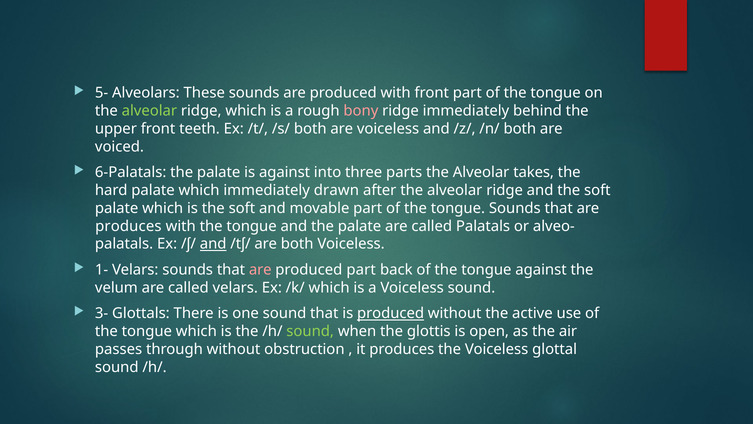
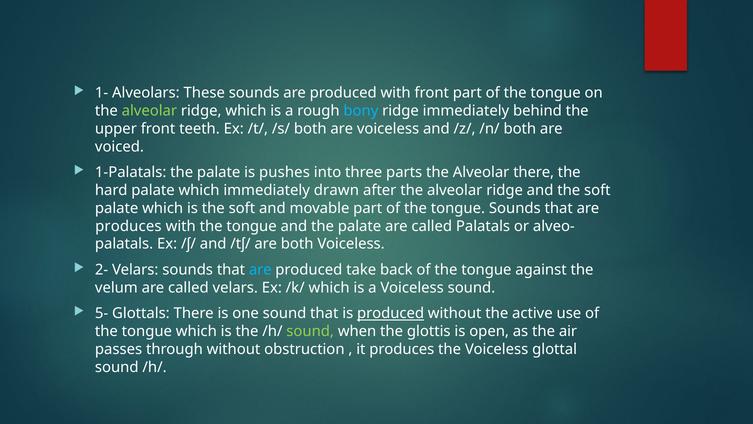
5-: 5- -> 1-
bony colour: pink -> light blue
6-Palatals: 6-Palatals -> 1-Palatals
is against: against -> pushes
Alveolar takes: takes -> there
and at (213, 244) underline: present -> none
1-: 1- -> 2-
are at (260, 270) colour: pink -> light blue
produced part: part -> take
3-: 3- -> 5-
